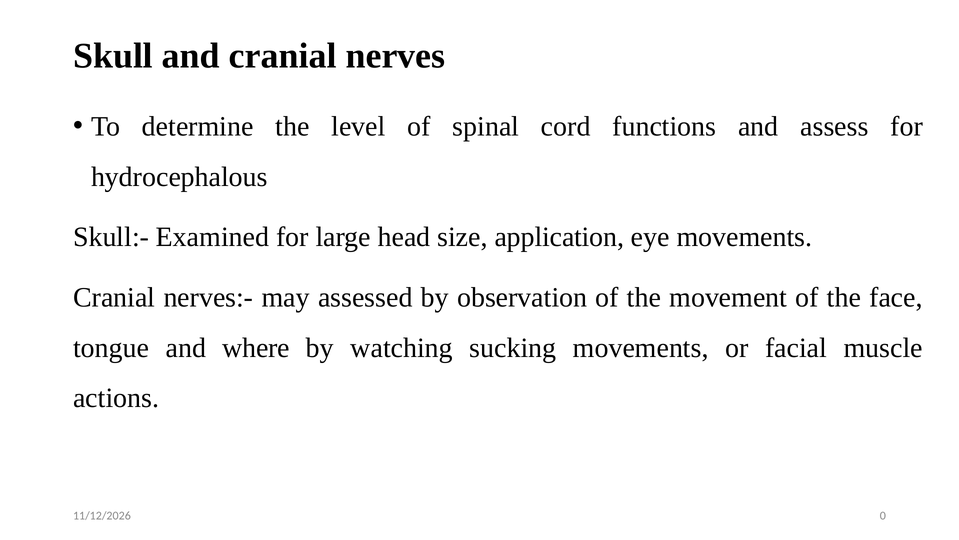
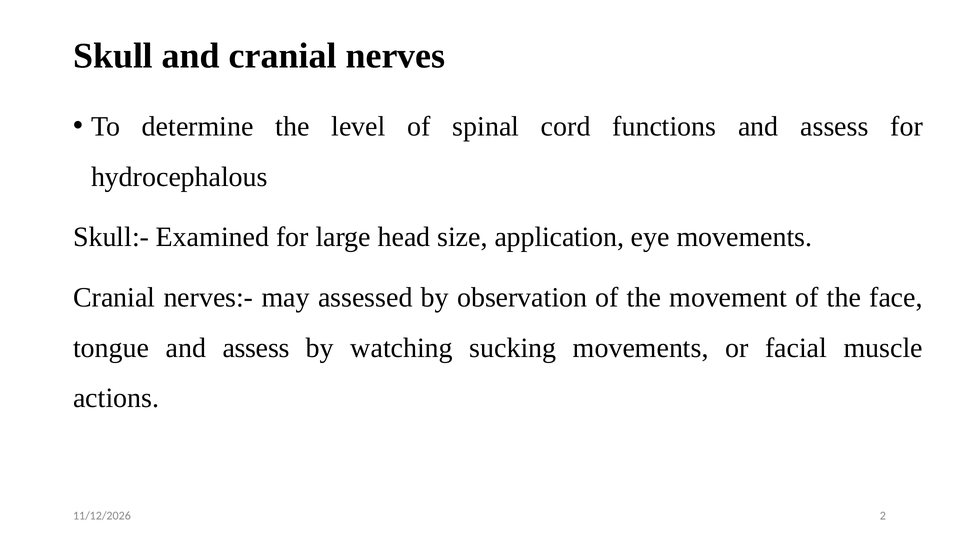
tongue and where: where -> assess
0: 0 -> 2
